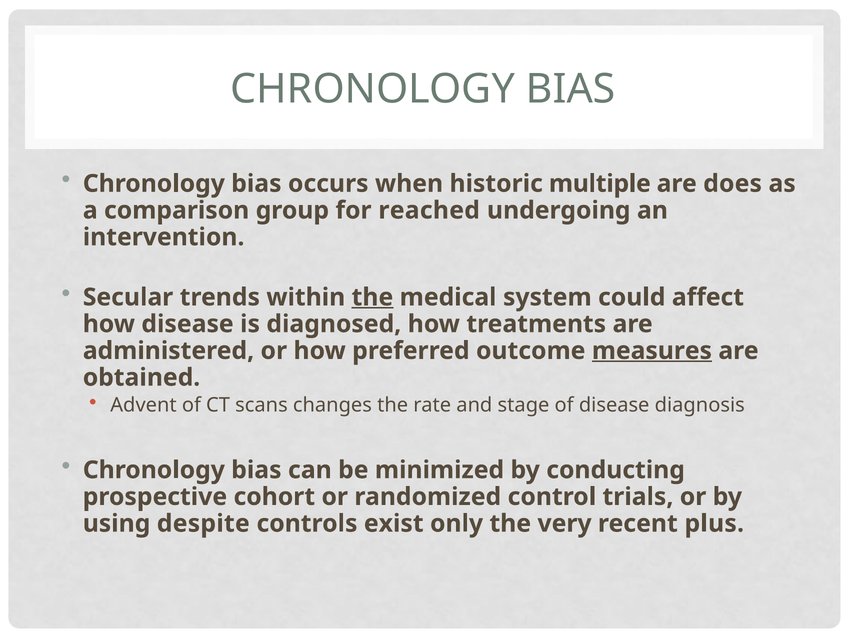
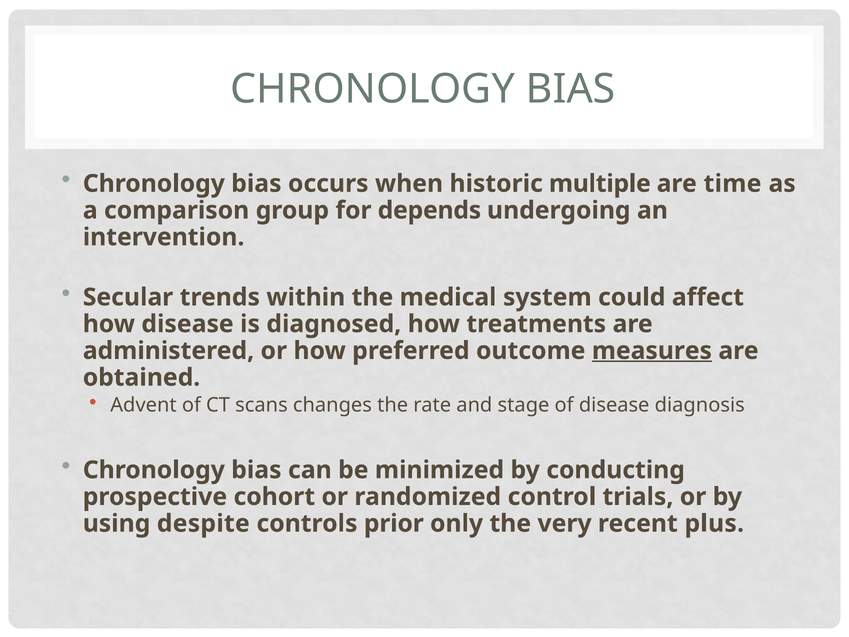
does: does -> time
reached: reached -> depends
the at (372, 297) underline: present -> none
exist: exist -> prior
